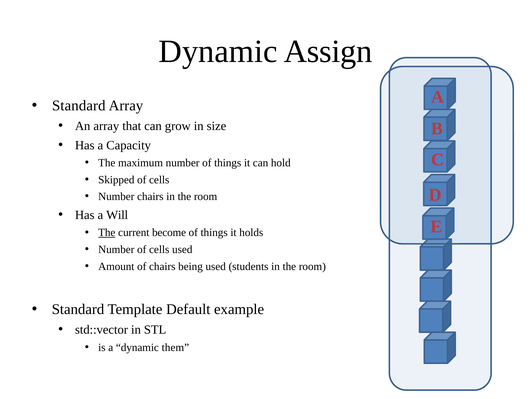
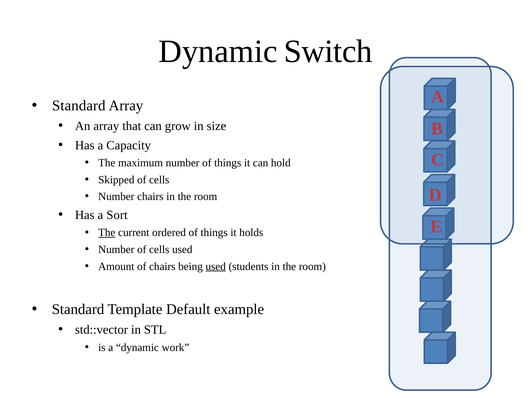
Assign: Assign -> Switch
Will: Will -> Sort
become: become -> ordered
used at (216, 266) underline: none -> present
them: them -> work
